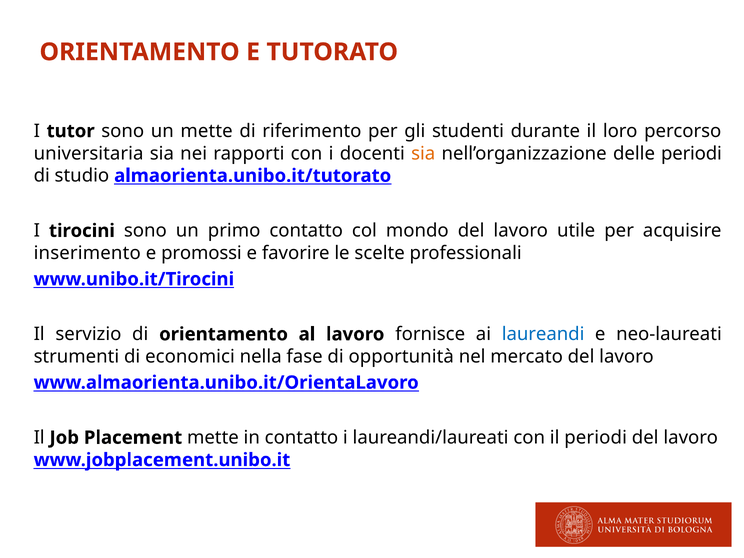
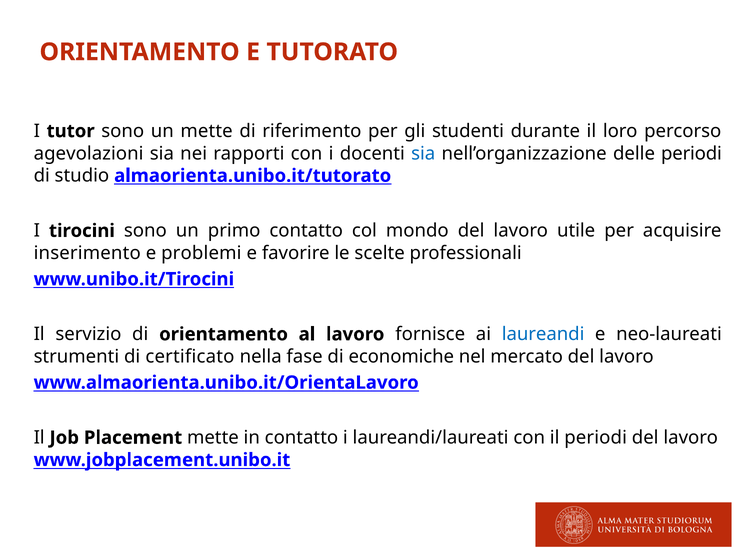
universitaria: universitaria -> agevolazioni
sia at (423, 153) colour: orange -> blue
promossi: promossi -> problemi
economici: economici -> certificato
opportunità: opportunità -> economiche
